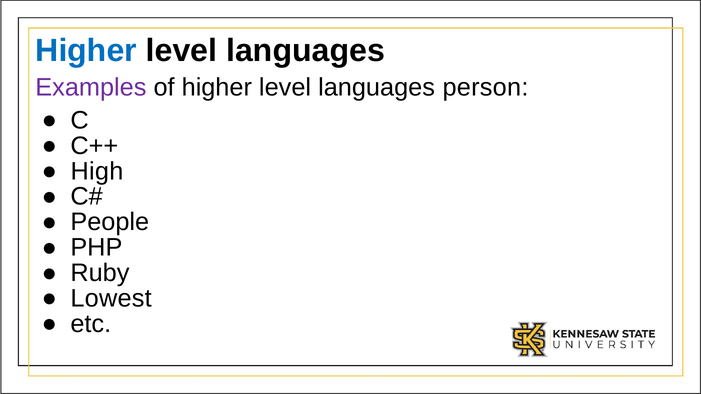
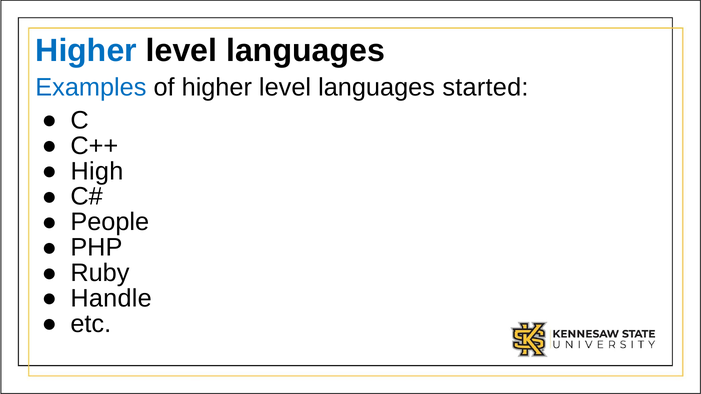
Examples colour: purple -> blue
person: person -> started
Lowest: Lowest -> Handle
